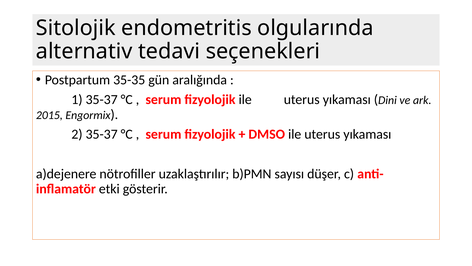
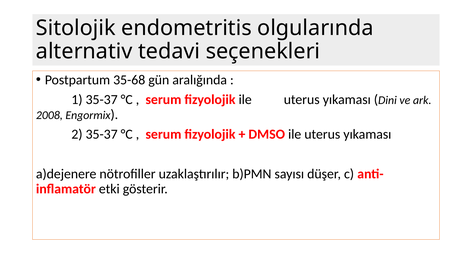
35-35: 35-35 -> 35-68
2015: 2015 -> 2008
